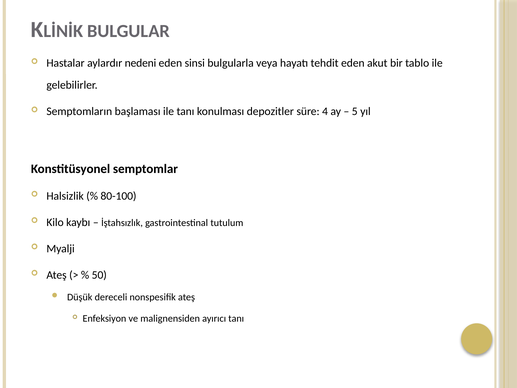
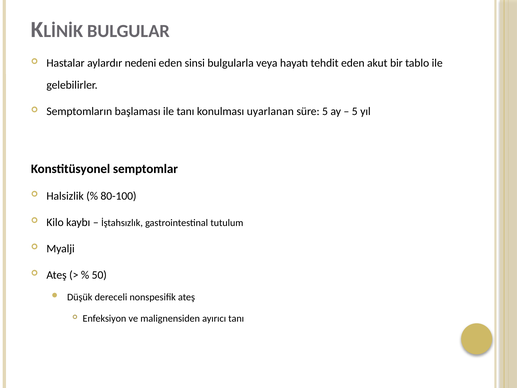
depozitler: depozitler -> uyarlanan
süre 4: 4 -> 5
